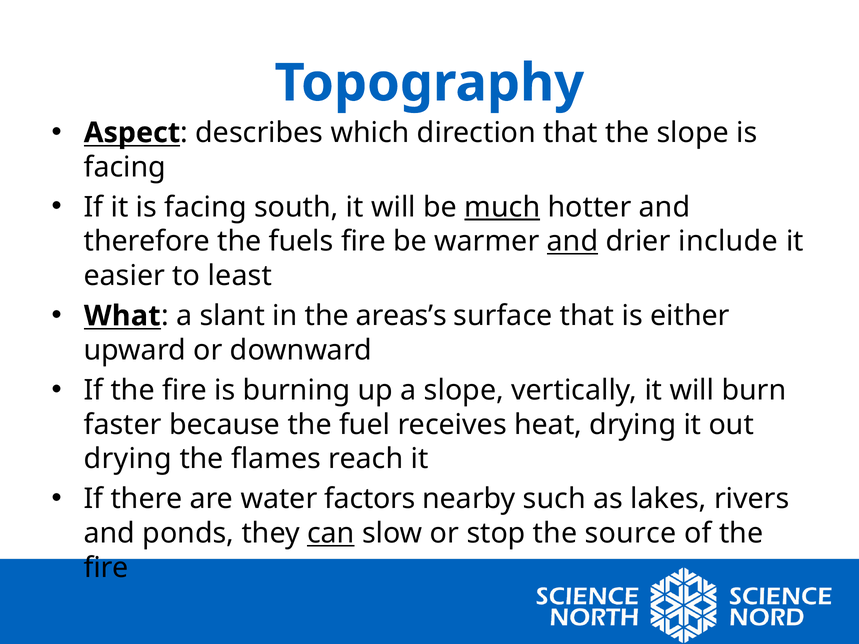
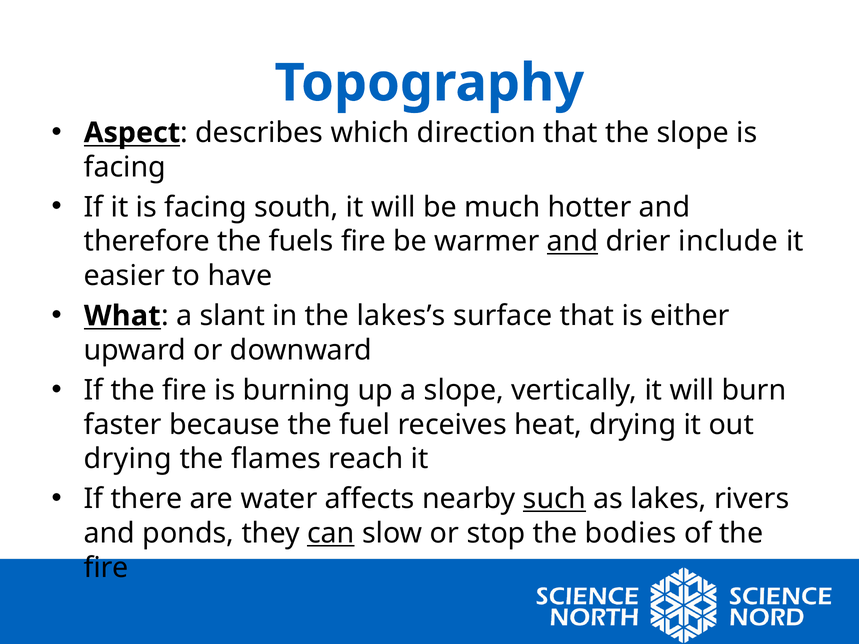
much underline: present -> none
least: least -> have
areas’s: areas’s -> lakes’s
factors: factors -> affects
such underline: none -> present
source: source -> bodies
